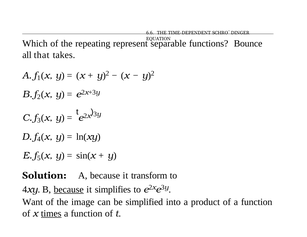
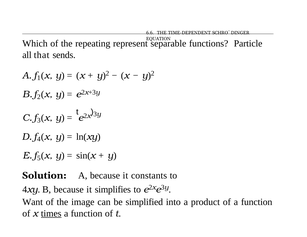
Bounce: Bounce -> Particle
takes: takes -> sends
transform: transform -> constants
because at (69, 190) underline: present -> none
